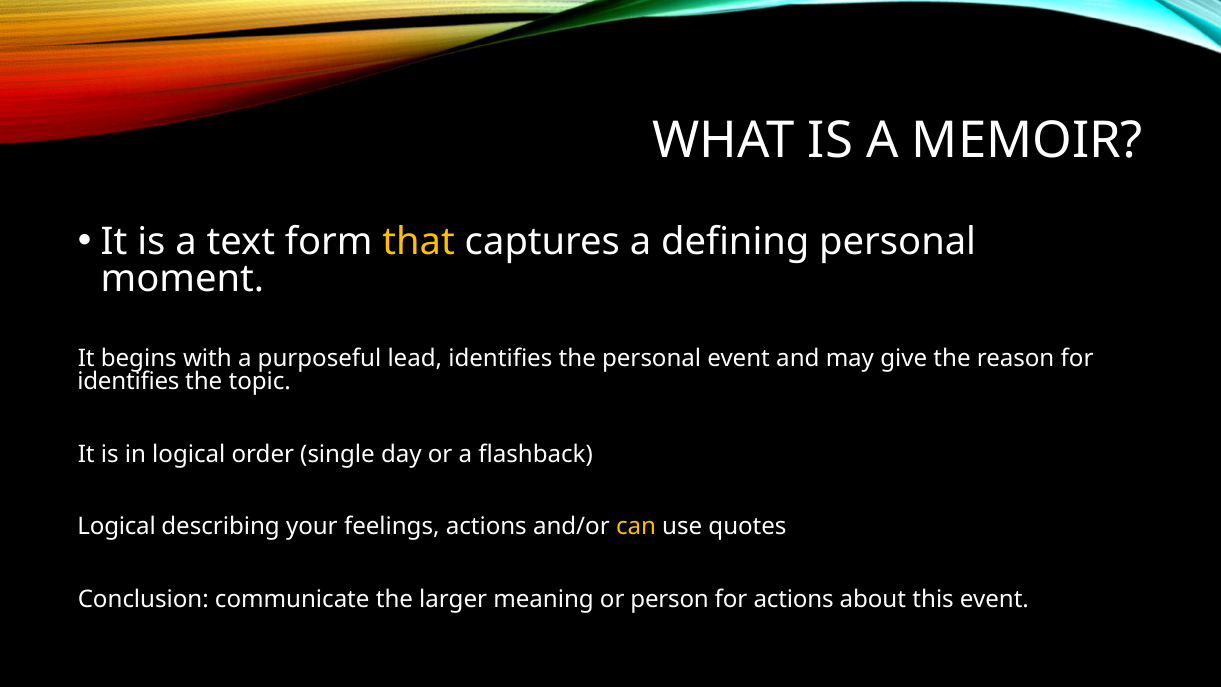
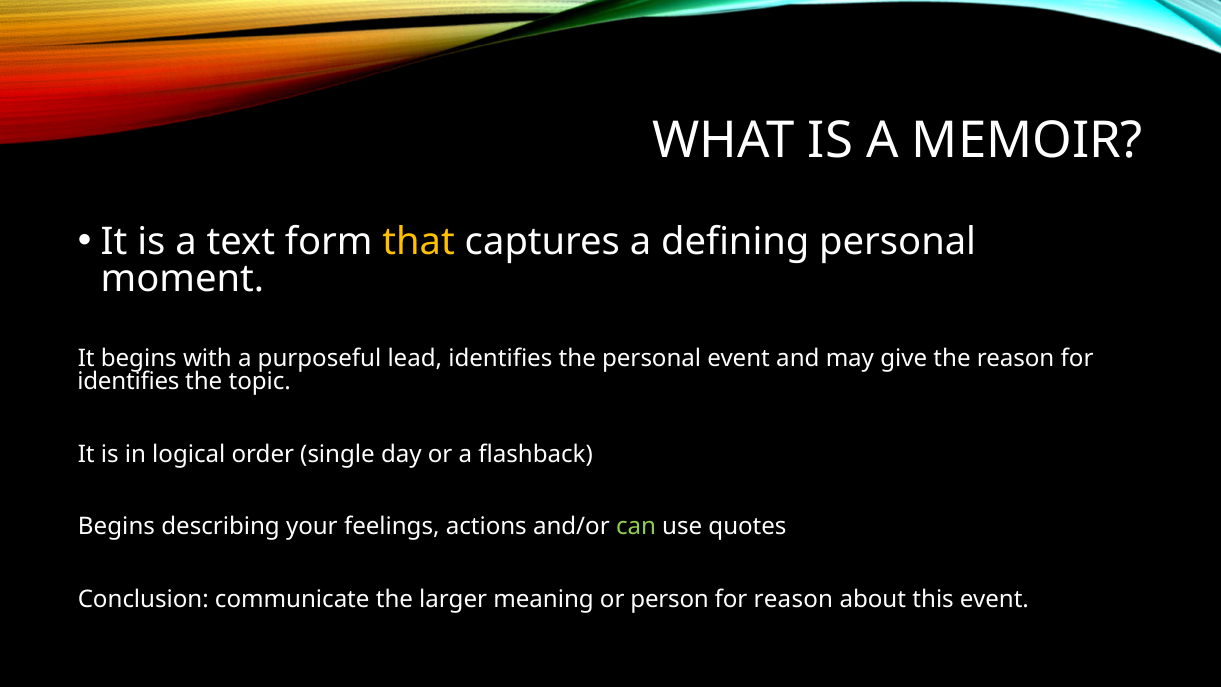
Logical at (117, 527): Logical -> Begins
can colour: yellow -> light green
for actions: actions -> reason
